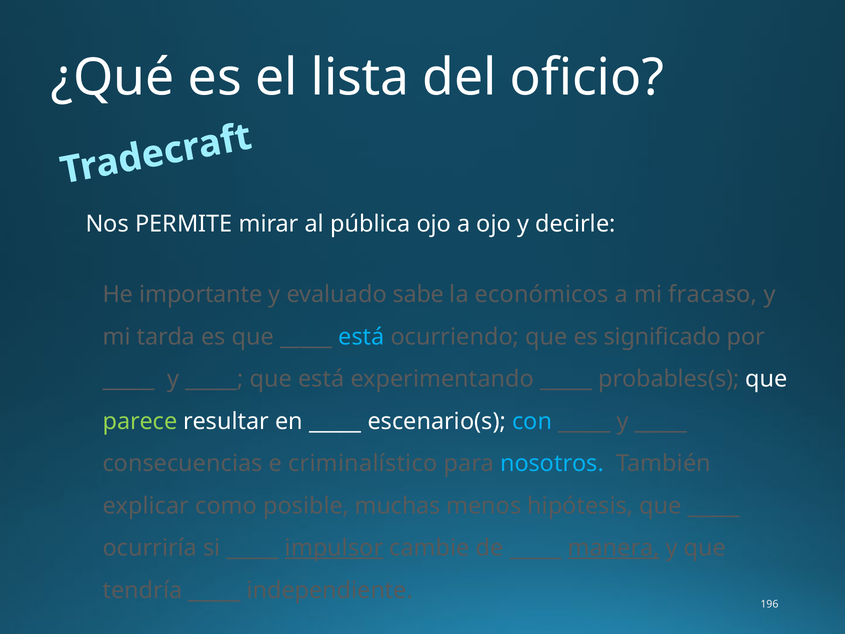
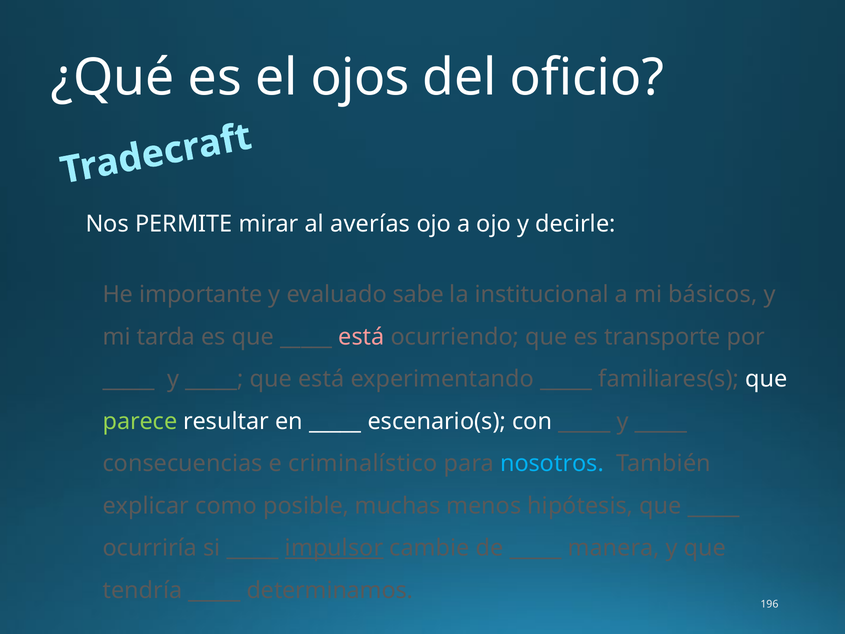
lista: lista -> ojos
pública: pública -> averías
económicos: económicos -> institucional
fracaso: fracaso -> básicos
está at (362, 337) colour: light blue -> pink
significado: significado -> transporte
probables(s: probables(s -> familiares(s
con colour: light blue -> white
manera underline: present -> none
independiente: independiente -> determinamos
